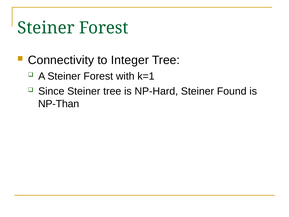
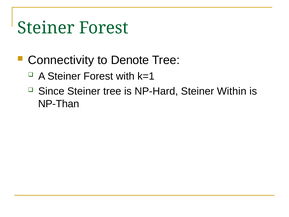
Integer: Integer -> Denote
Found: Found -> Within
